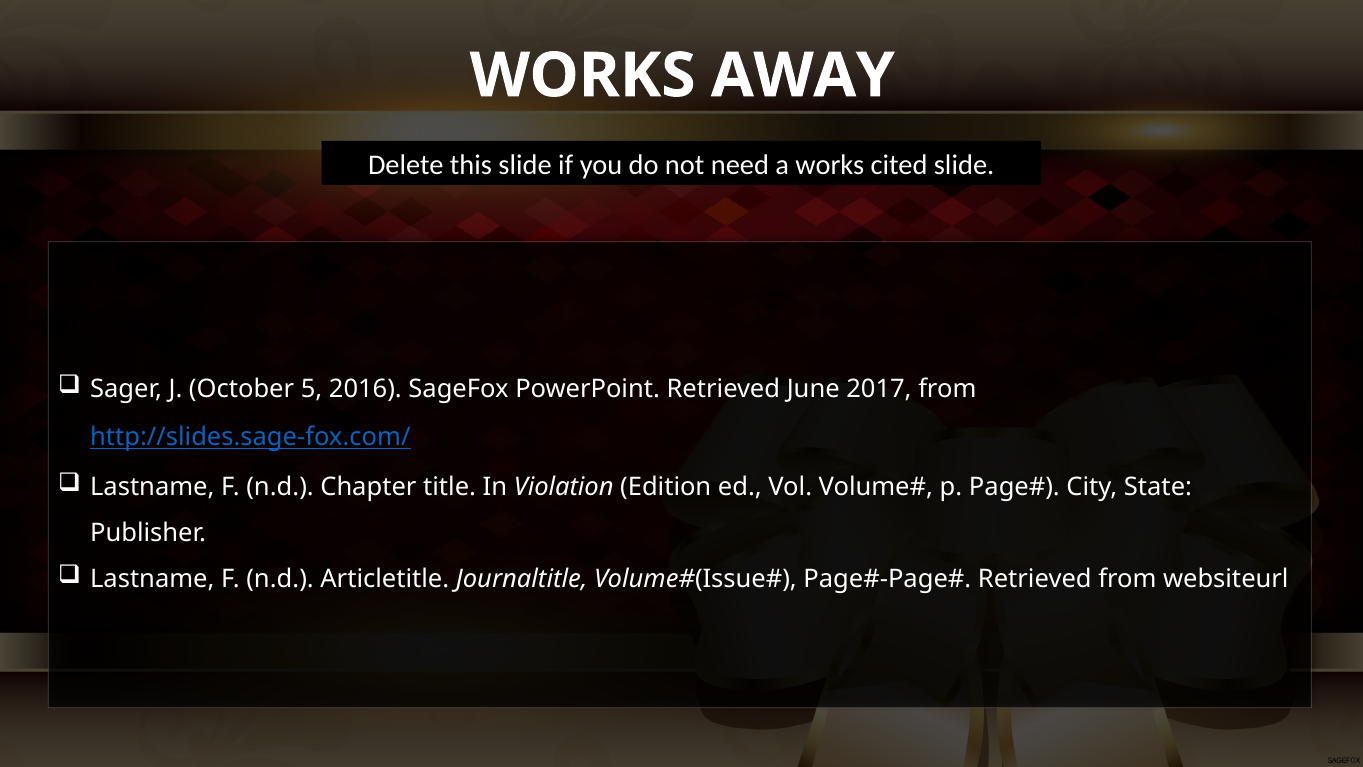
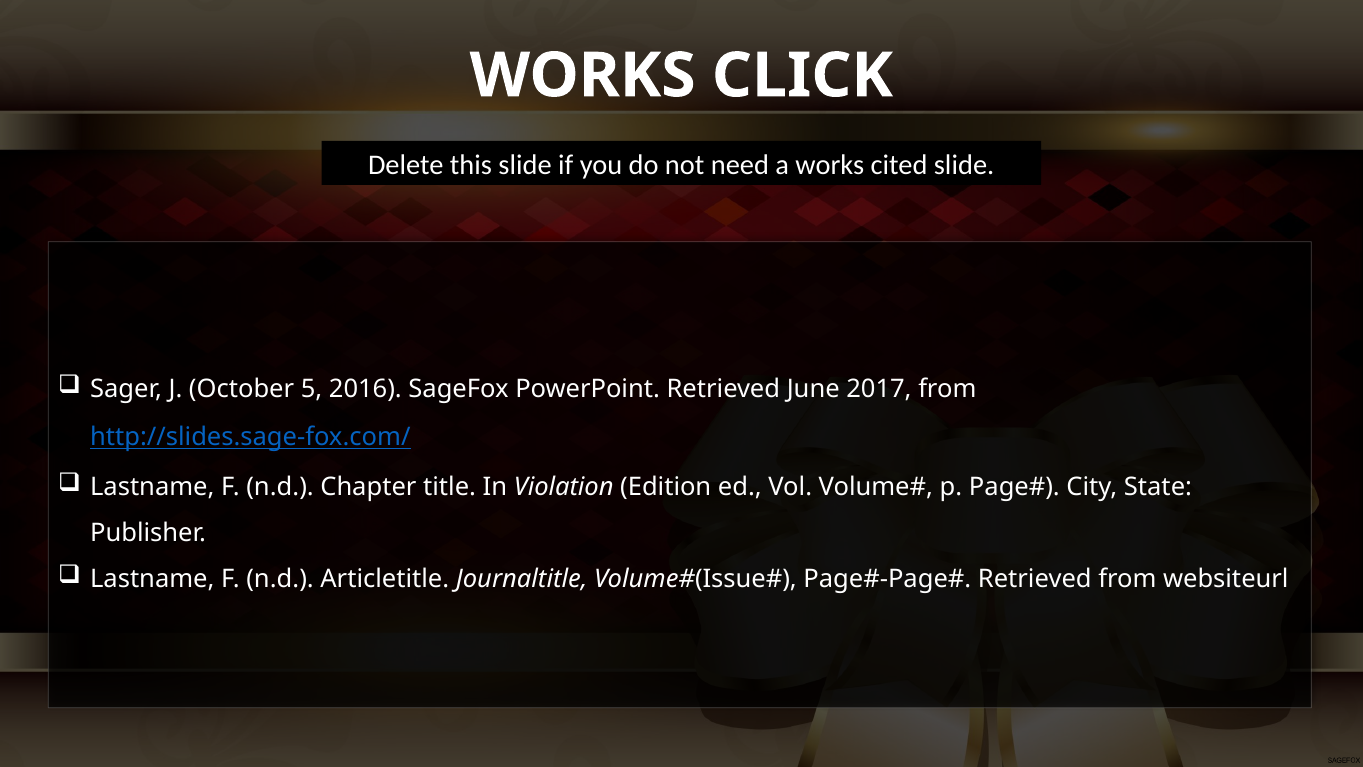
AWAY: AWAY -> CLICK
